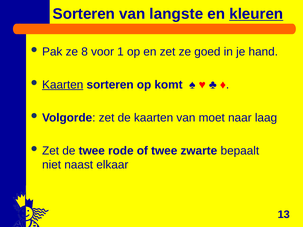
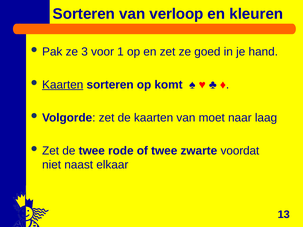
langste: langste -> verloop
kleuren underline: present -> none
8: 8 -> 3
bepaalt: bepaalt -> voordat
